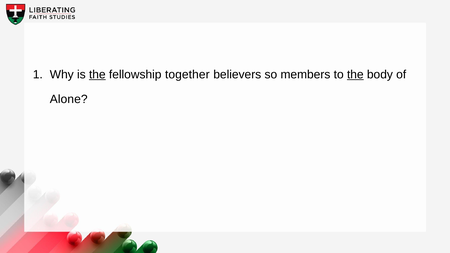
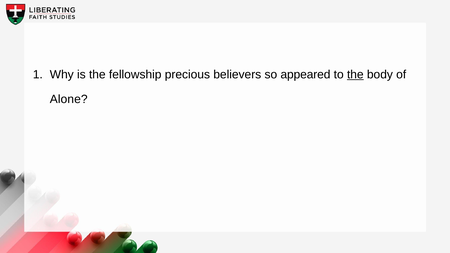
the at (97, 75) underline: present -> none
together: together -> precious
members: members -> appeared
